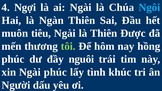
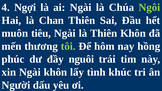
Ngôi colour: light blue -> light green
Ngàn: Ngàn -> Chan
Thiên Được: Được -> Khôn
Ngài phúc: phúc -> khôn
